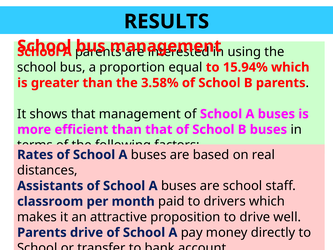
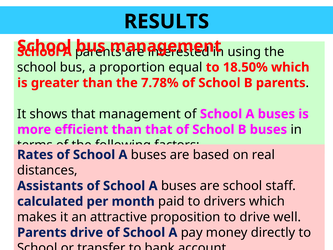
15.94%: 15.94% -> 18.50%
3.58%: 3.58% -> 7.78%
classroom: classroom -> calculated
